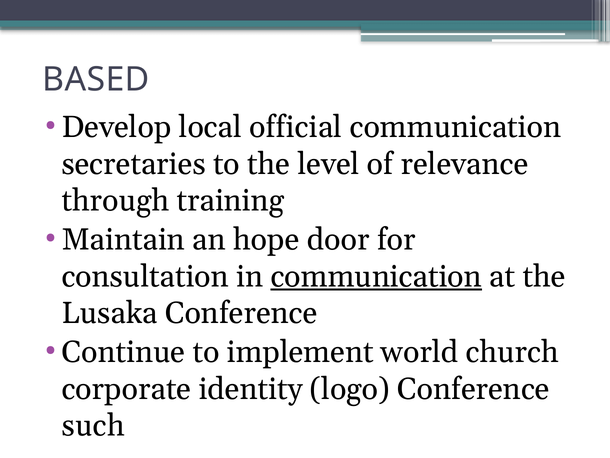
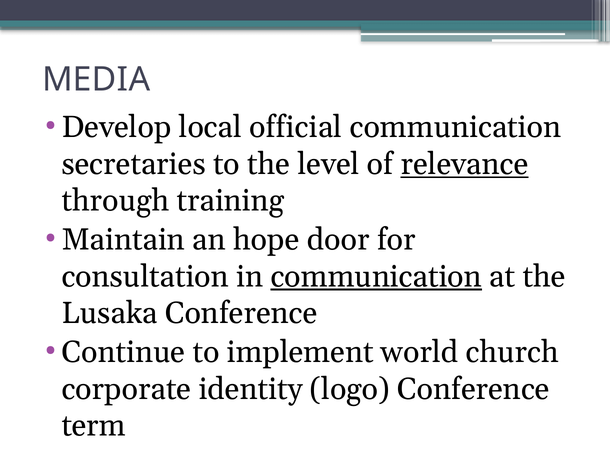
BASED: BASED -> MEDIA
relevance underline: none -> present
such: such -> term
